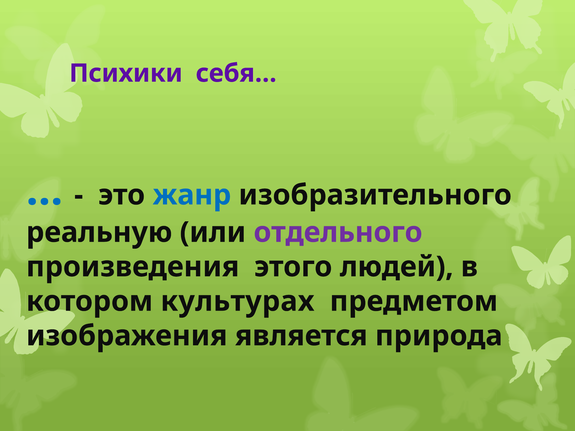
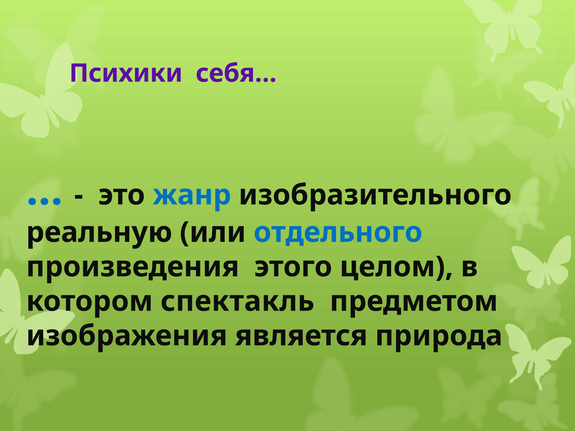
отдельного colour: purple -> blue
людей: людей -> целом
культурах: культурах -> спектакль
